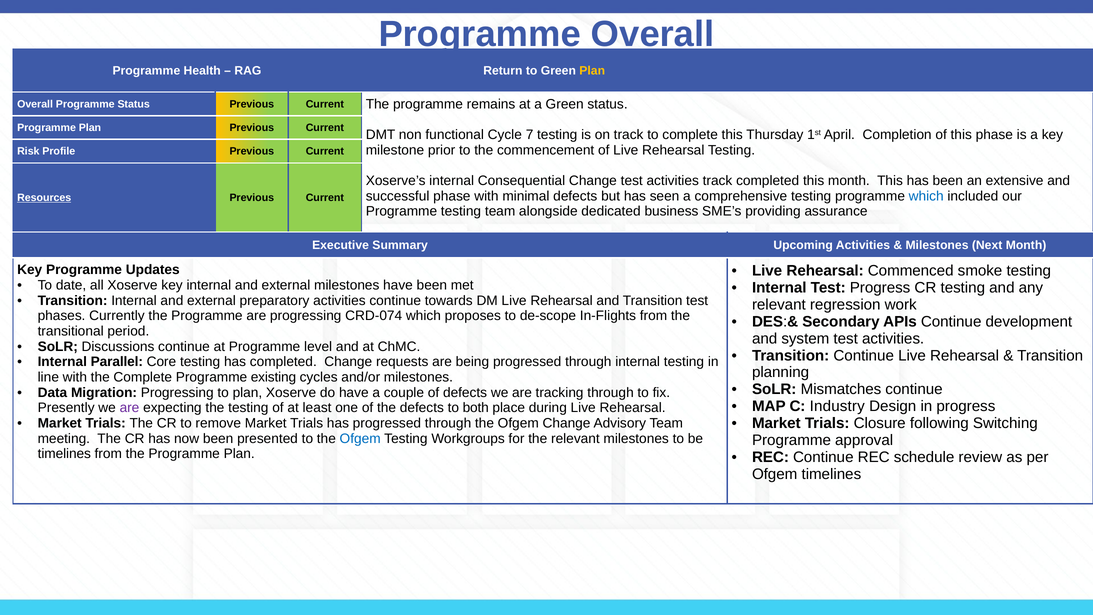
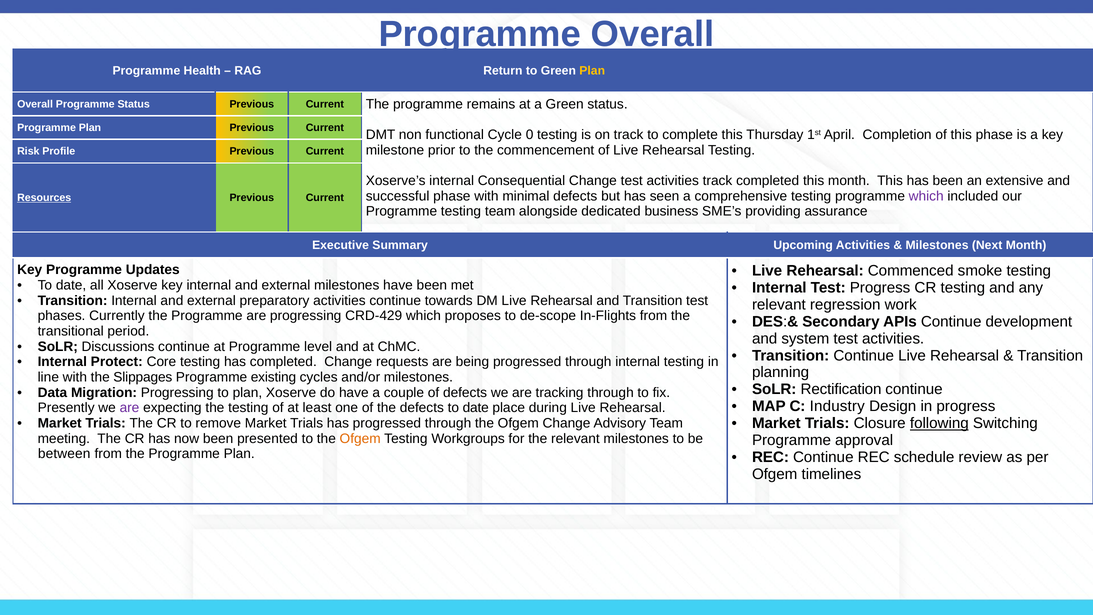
7: 7 -> 0
which at (926, 196) colour: blue -> purple
CRD-074: CRD-074 -> CRD-429
Parallel: Parallel -> Protect
the Complete: Complete -> Slippages
Mismatches: Mismatches -> Rectification
defects to both: both -> date
following underline: none -> present
Ofgem at (360, 438) colour: blue -> orange
timelines at (64, 454): timelines -> between
